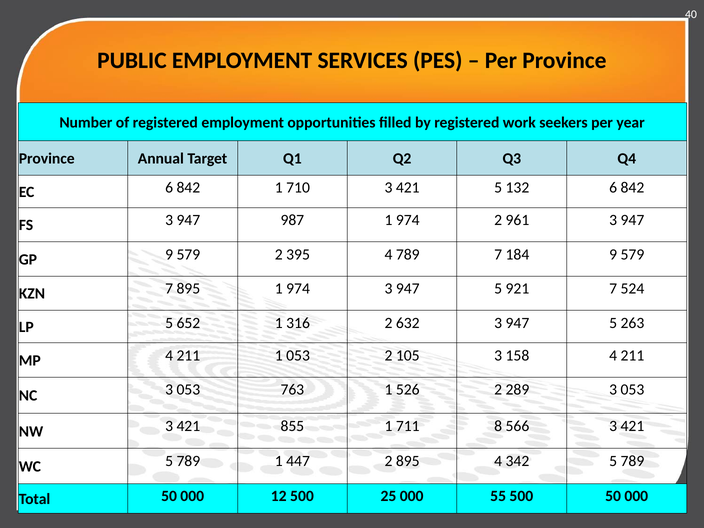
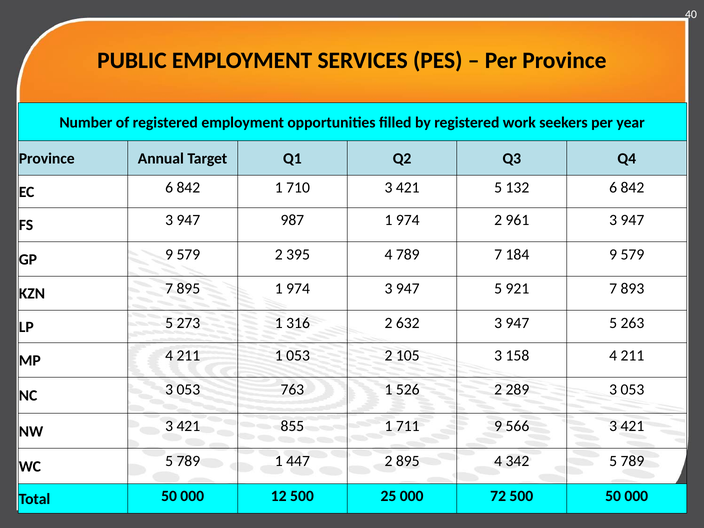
524: 524 -> 893
652: 652 -> 273
711 8: 8 -> 9
55: 55 -> 72
